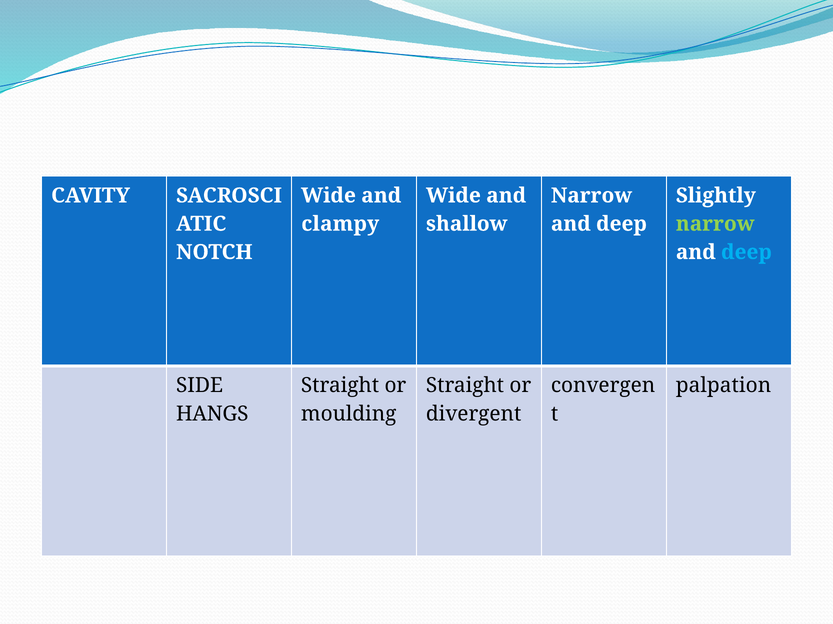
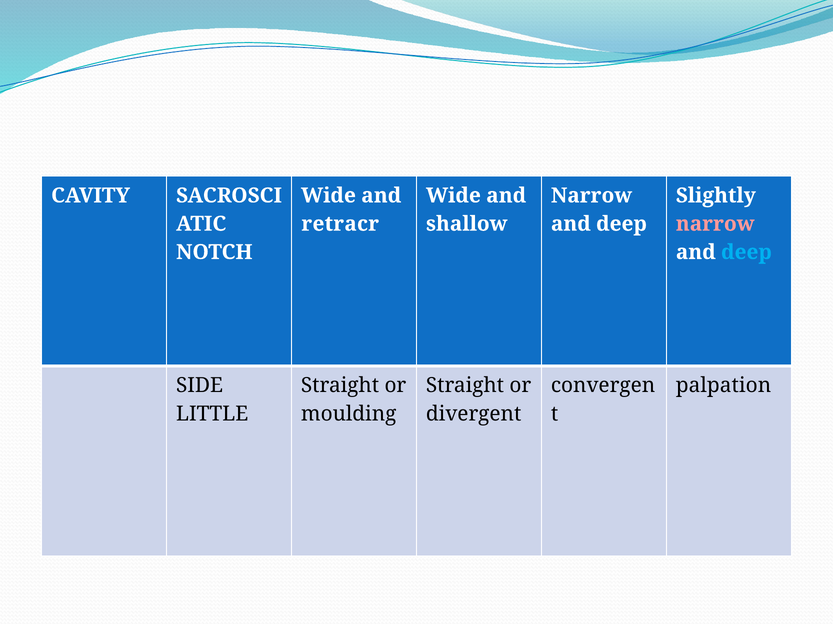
clampy: clampy -> retracr
narrow at (715, 224) colour: light green -> pink
HANGS: HANGS -> LITTLE
